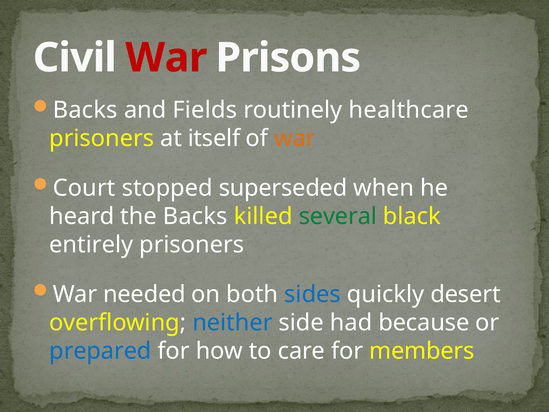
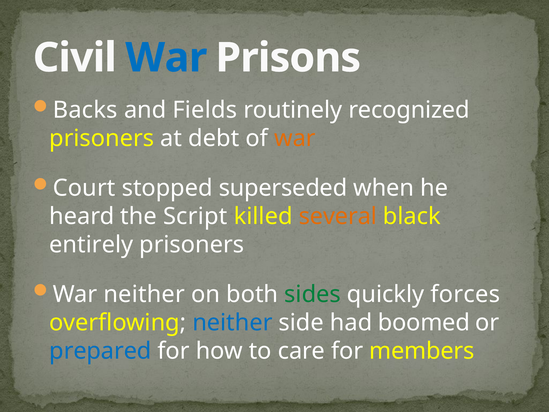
War at (166, 58) colour: red -> blue
healthcare: healthcare -> recognized
itself: itself -> debt
the Backs: Backs -> Script
several colour: green -> orange
War needed: needed -> neither
sides colour: blue -> green
desert: desert -> forces
because: because -> boomed
